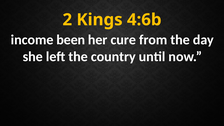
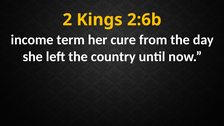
4:6b: 4:6b -> 2:6b
been: been -> term
